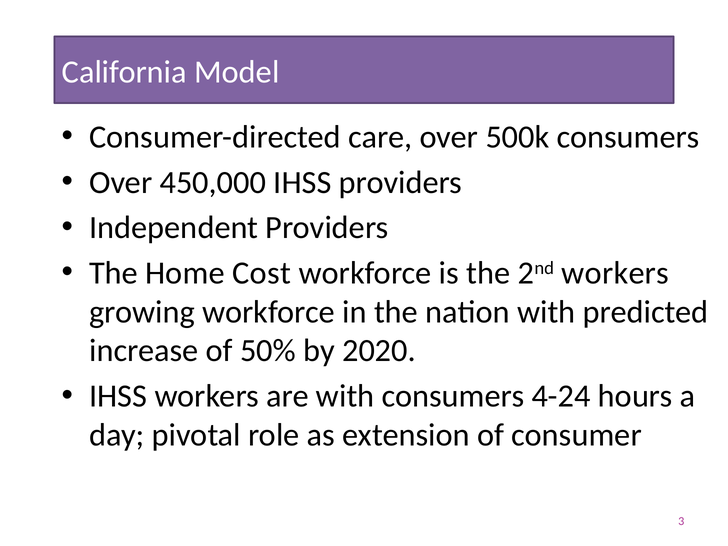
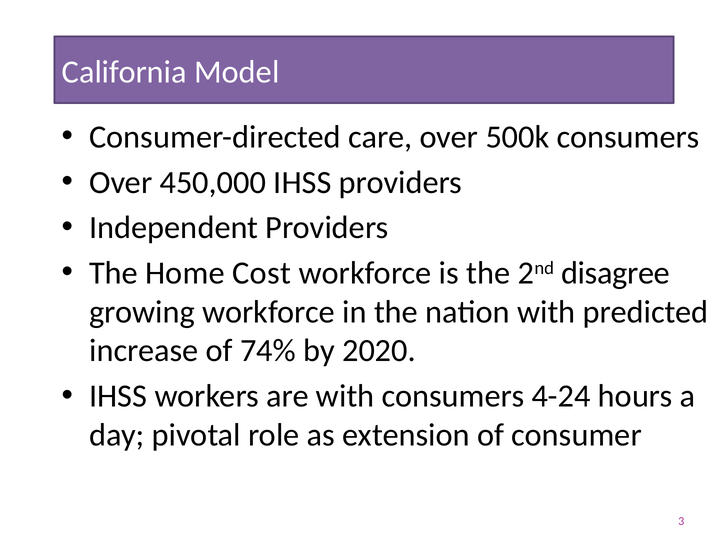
2nd workers: workers -> disagree
50%: 50% -> 74%
